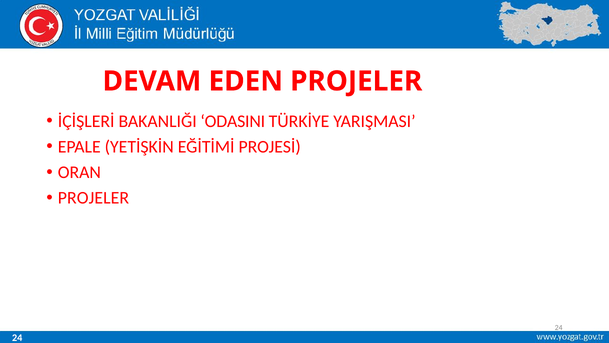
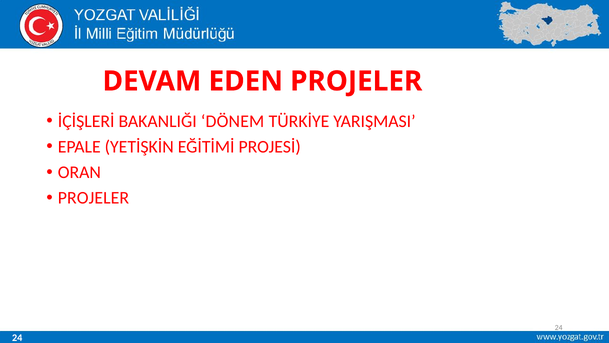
ODASINI: ODASINI -> DÖNEM
